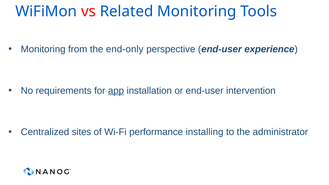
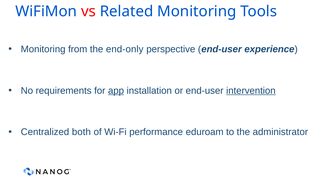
intervention underline: none -> present
sites: sites -> both
installing: installing -> eduroam
